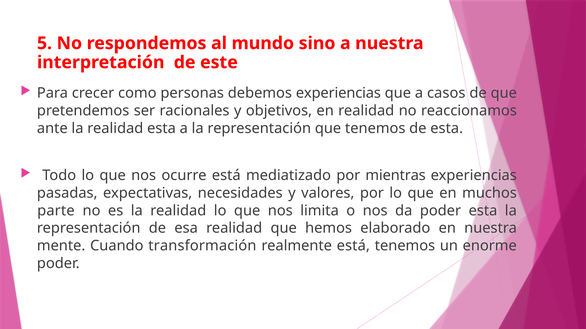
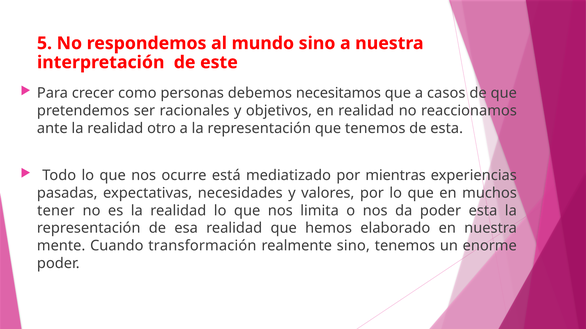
debemos experiencias: experiencias -> necesitamos
realidad esta: esta -> otro
parte: parte -> tener
realmente está: está -> sino
